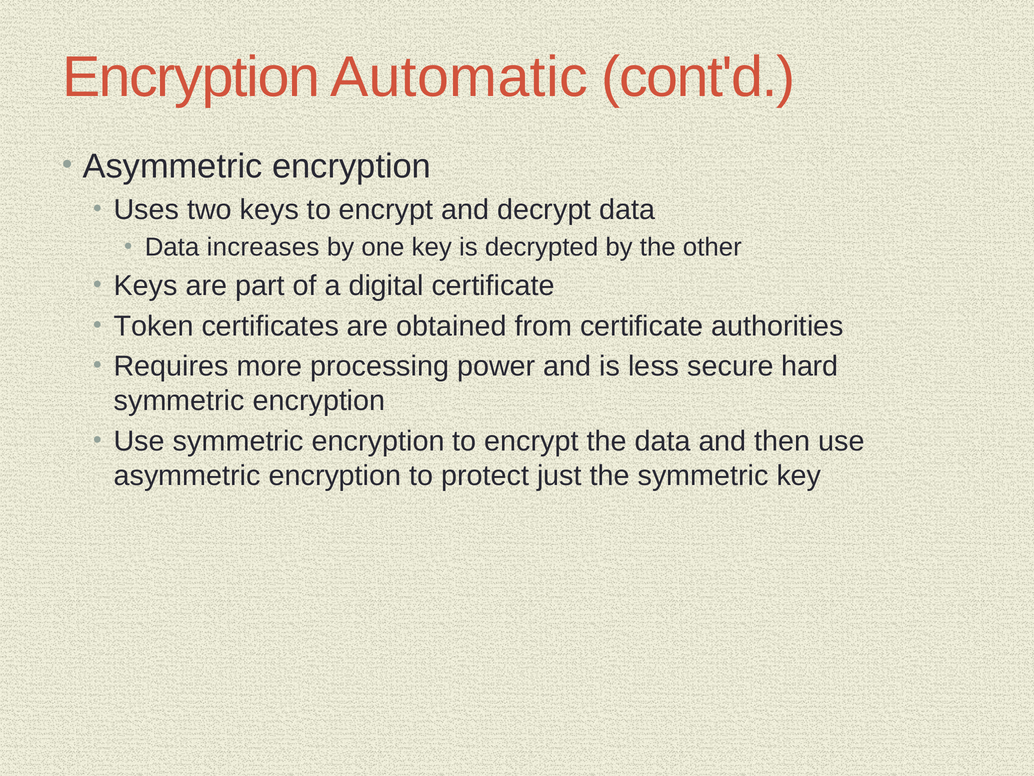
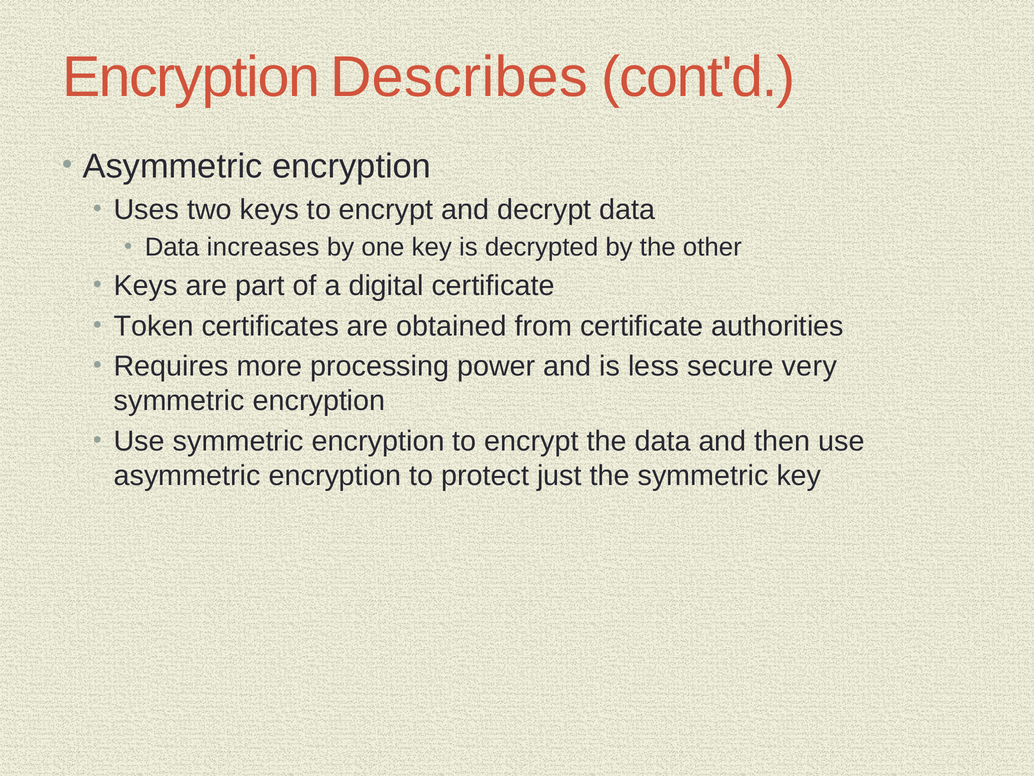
Automatic: Automatic -> Describes
hard: hard -> very
